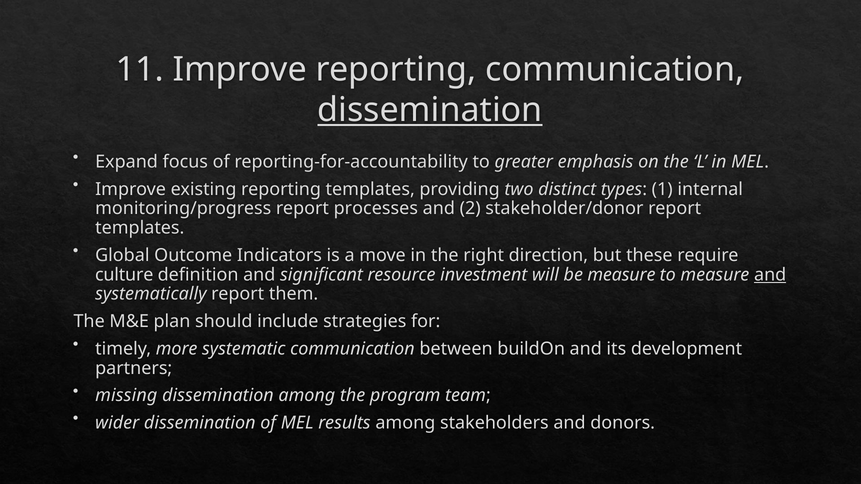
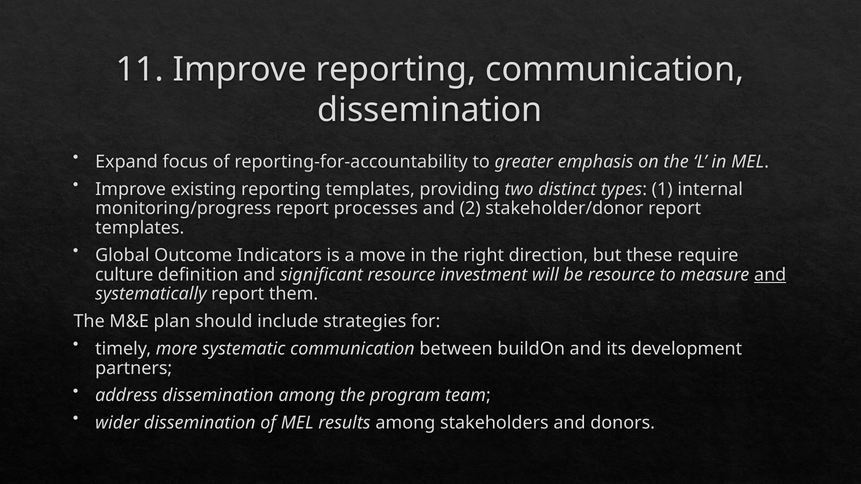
dissemination at (430, 110) underline: present -> none
be measure: measure -> resource
missing: missing -> address
